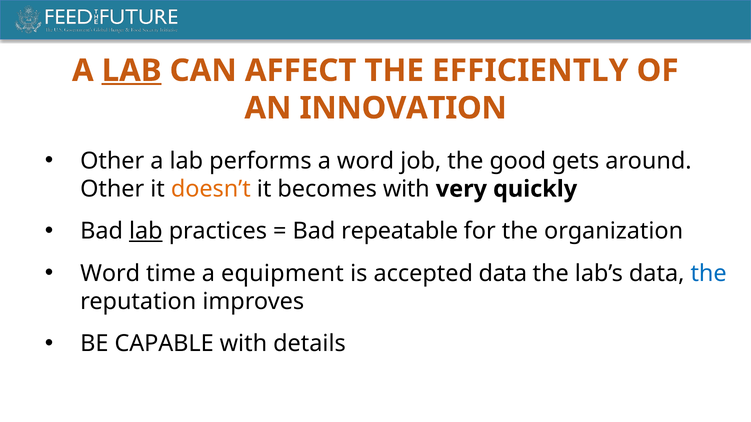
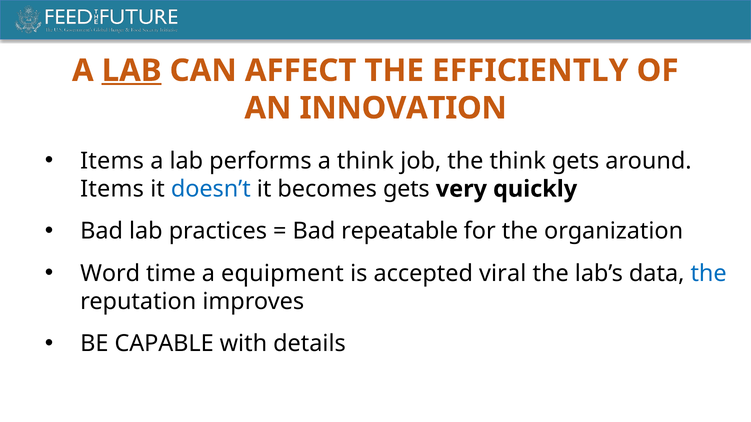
Other at (112, 161): Other -> Items
a word: word -> think
the good: good -> think
Other at (112, 189): Other -> Items
doesn’t colour: orange -> blue
becomes with: with -> gets
lab at (146, 231) underline: present -> none
accepted data: data -> viral
